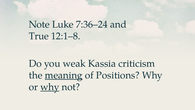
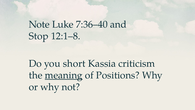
7:36–24: 7:36–24 -> 7:36–40
True: True -> Stop
weak: weak -> short
why at (50, 87) underline: present -> none
